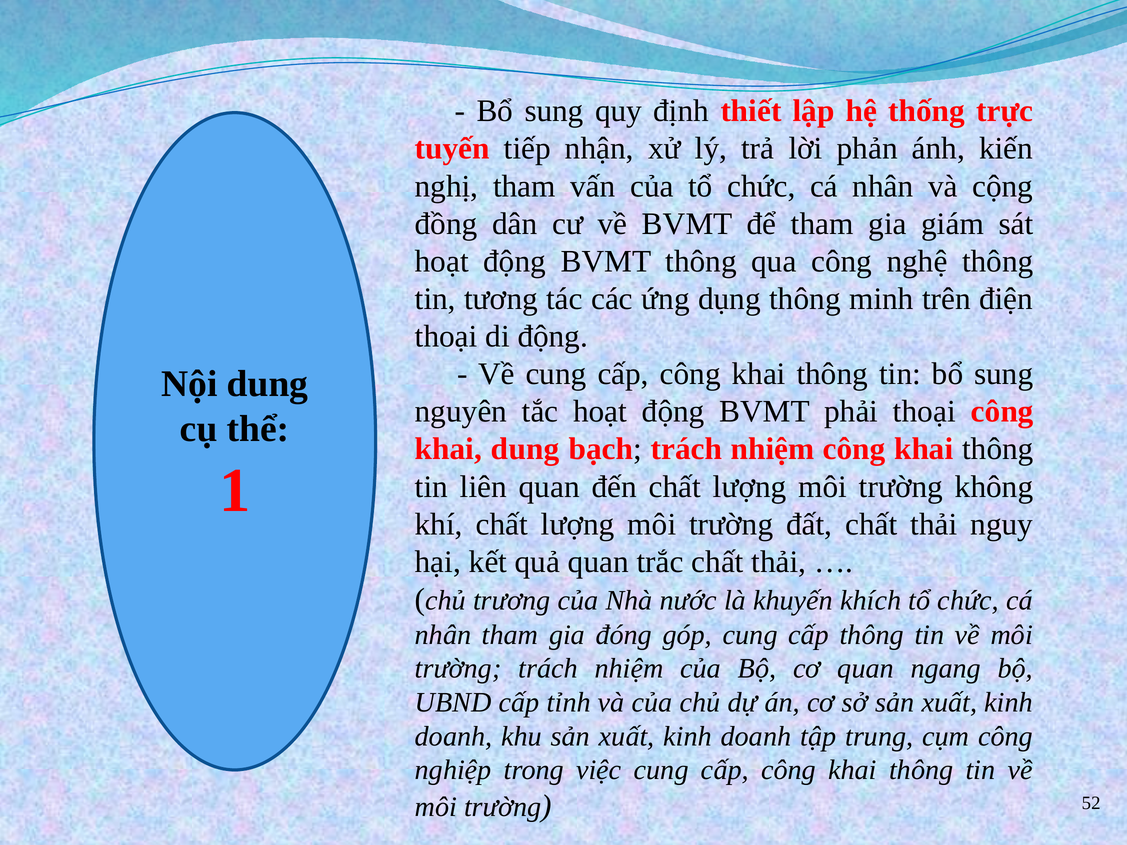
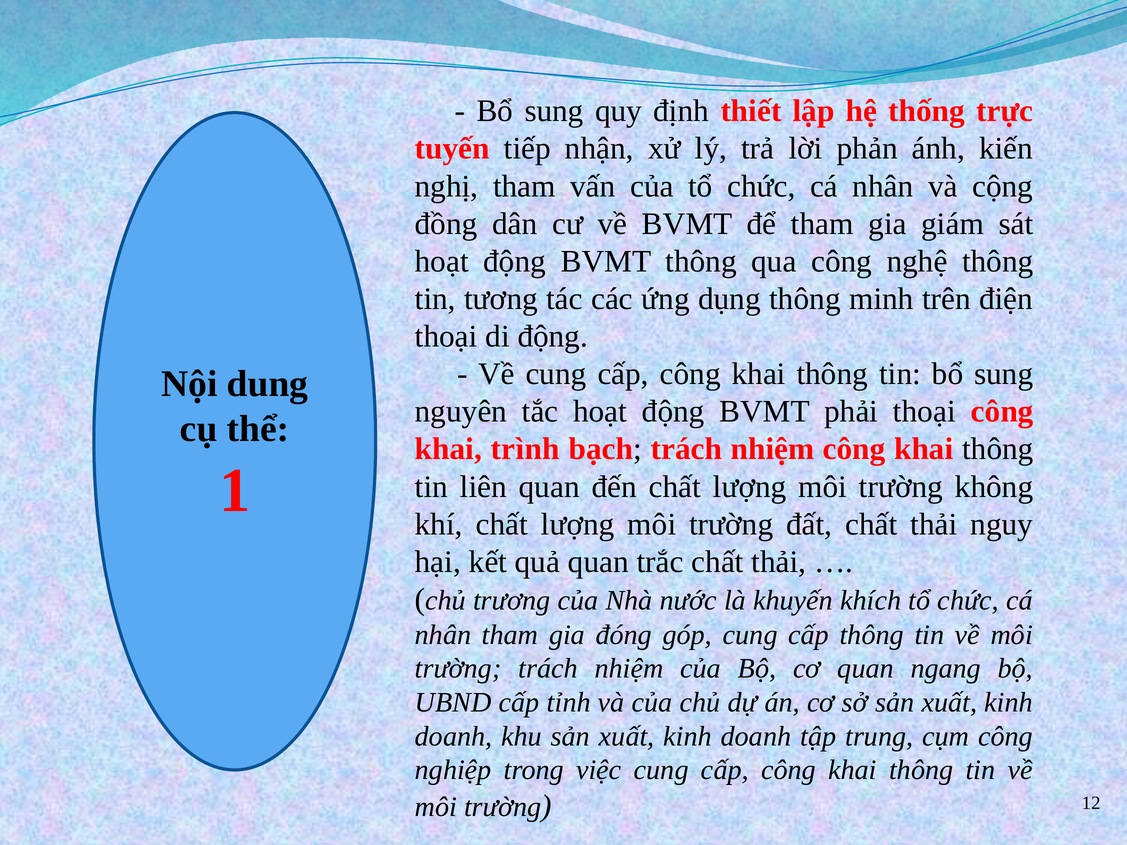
khai dung: dung -> trình
52: 52 -> 12
